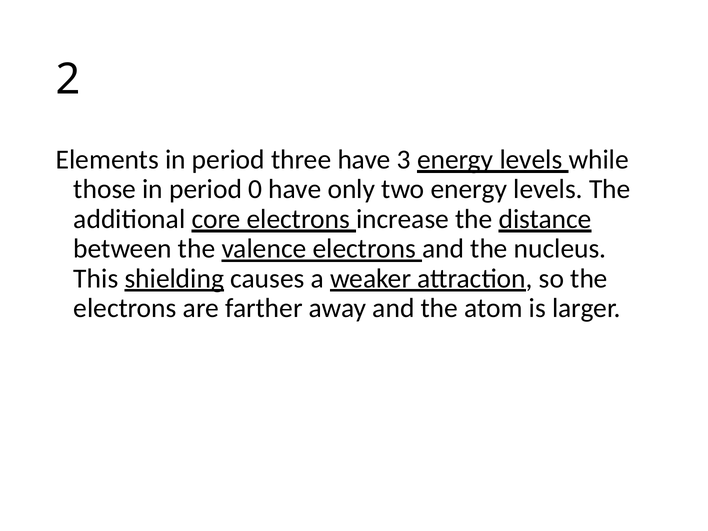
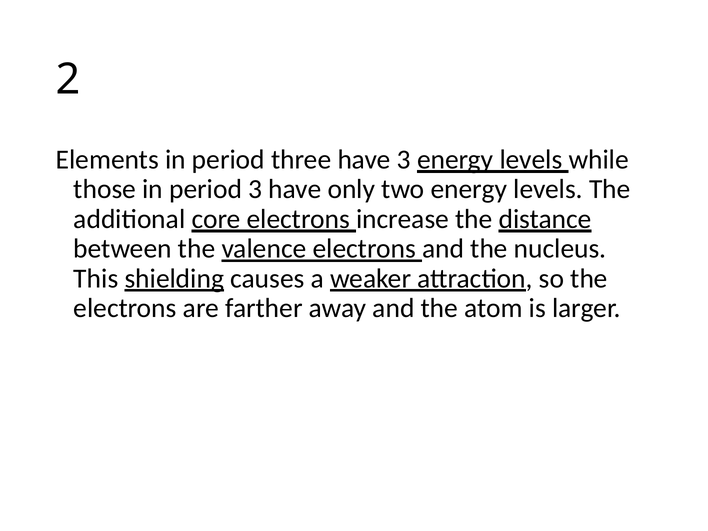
period 0: 0 -> 3
